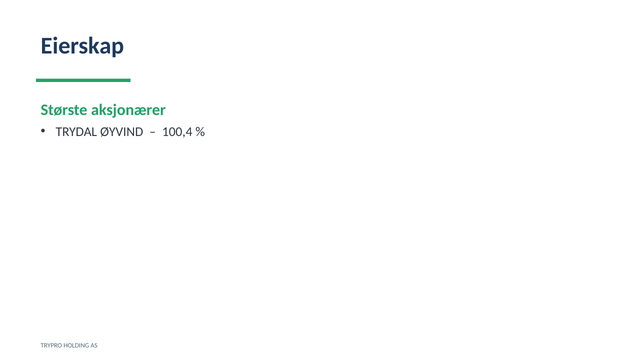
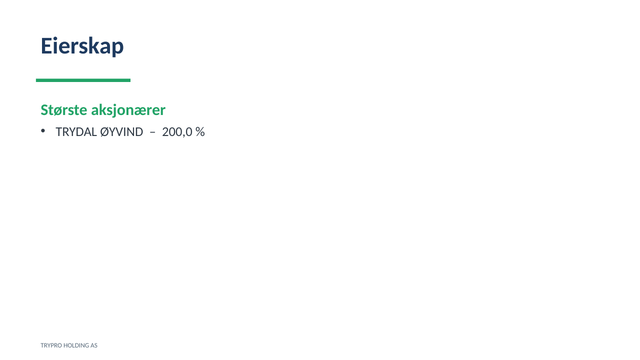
100,4: 100,4 -> 200,0
